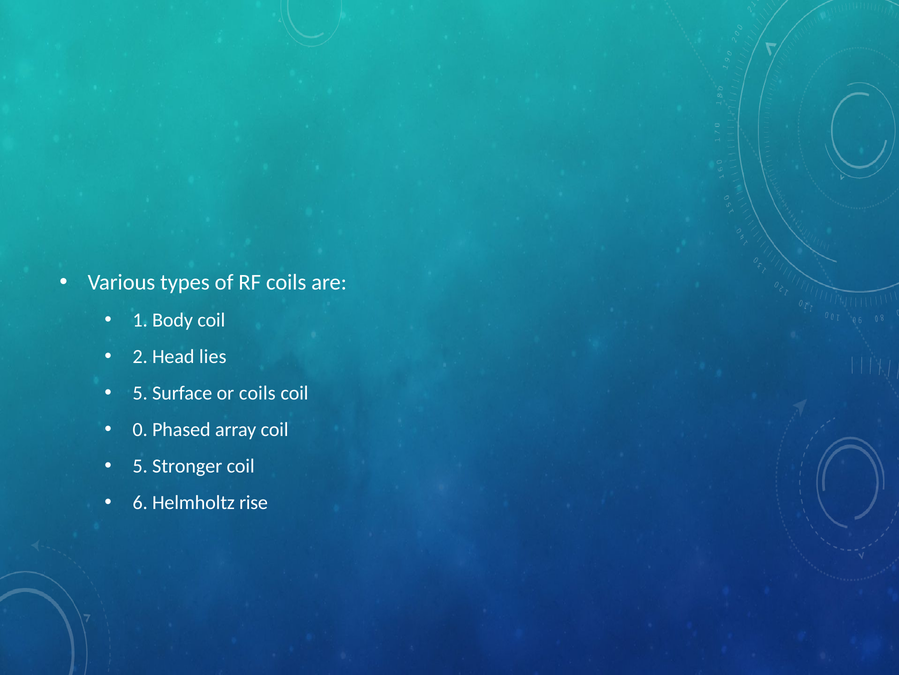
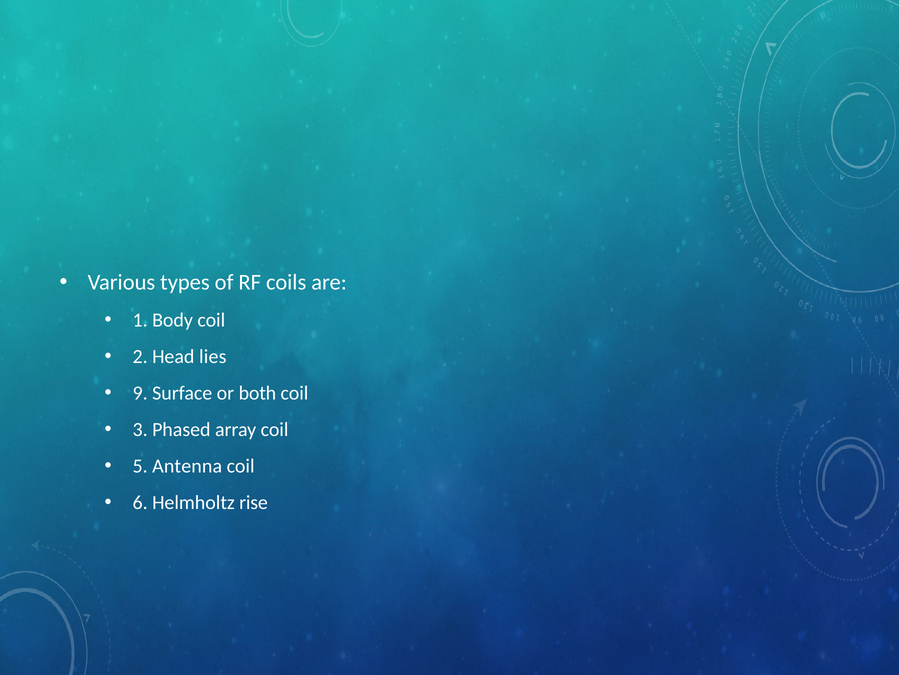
5 at (140, 393): 5 -> 9
or coils: coils -> both
0: 0 -> 3
Stronger: Stronger -> Antenna
